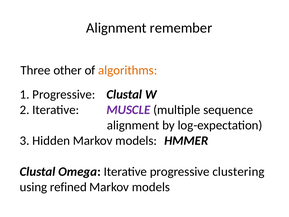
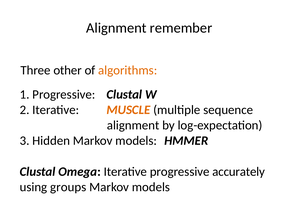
MUSCLE colour: purple -> orange
clustering: clustering -> accurately
refined: refined -> groups
